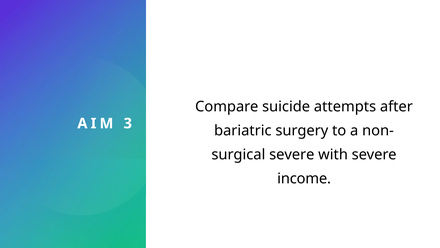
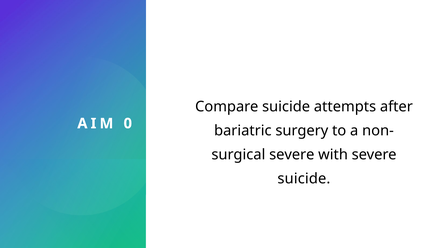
3: 3 -> 0
income at (304, 178): income -> suicide
